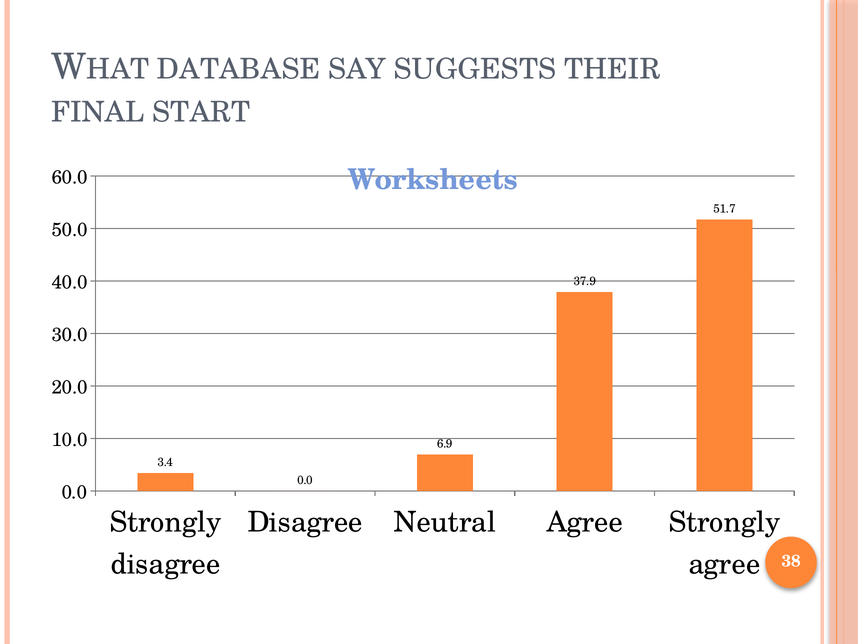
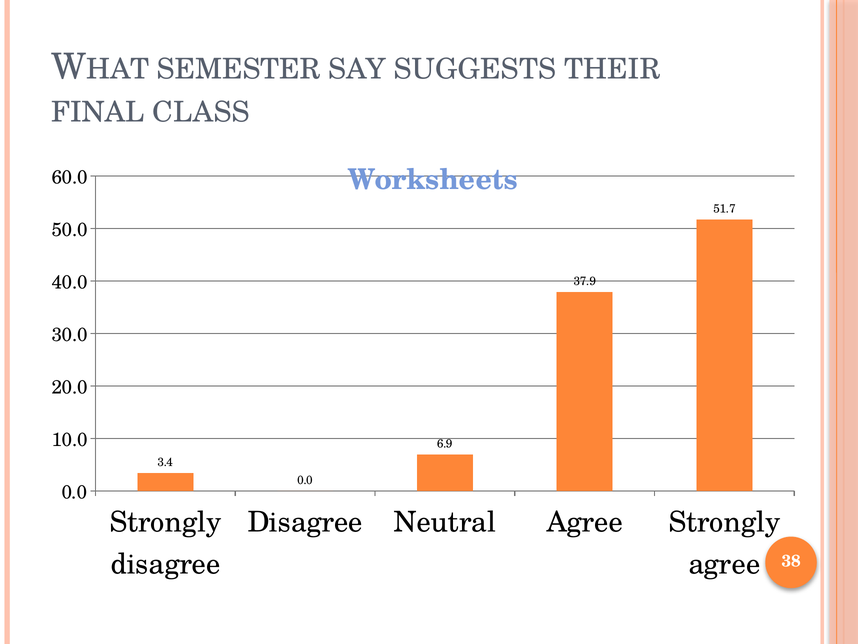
DATABASE: DATABASE -> SEMESTER
START: START -> CLASS
